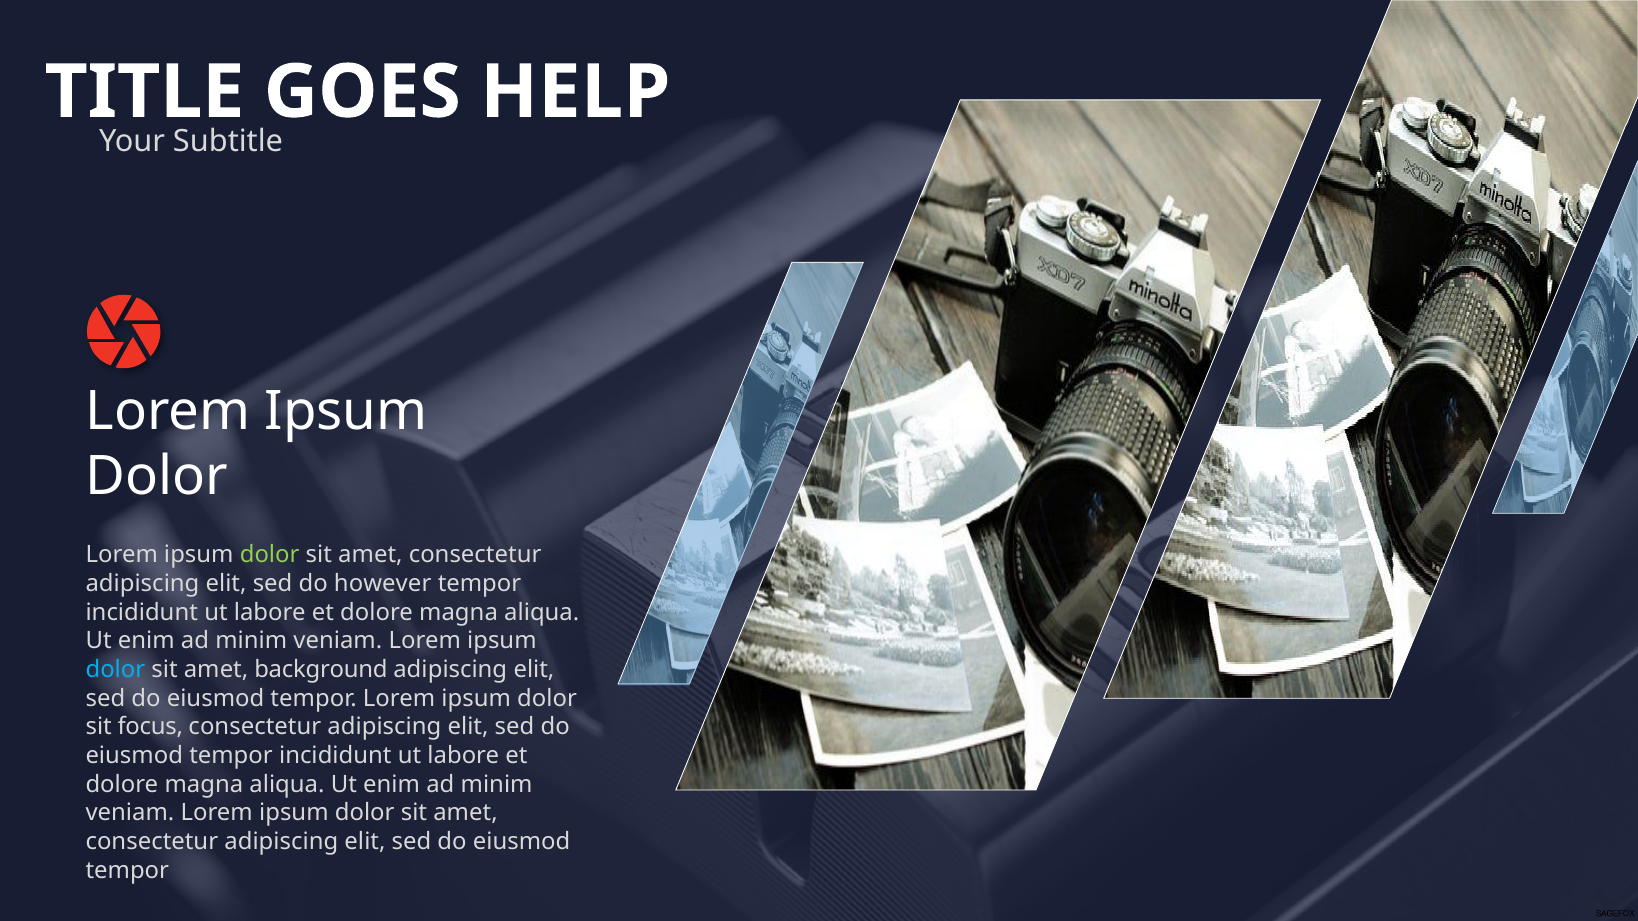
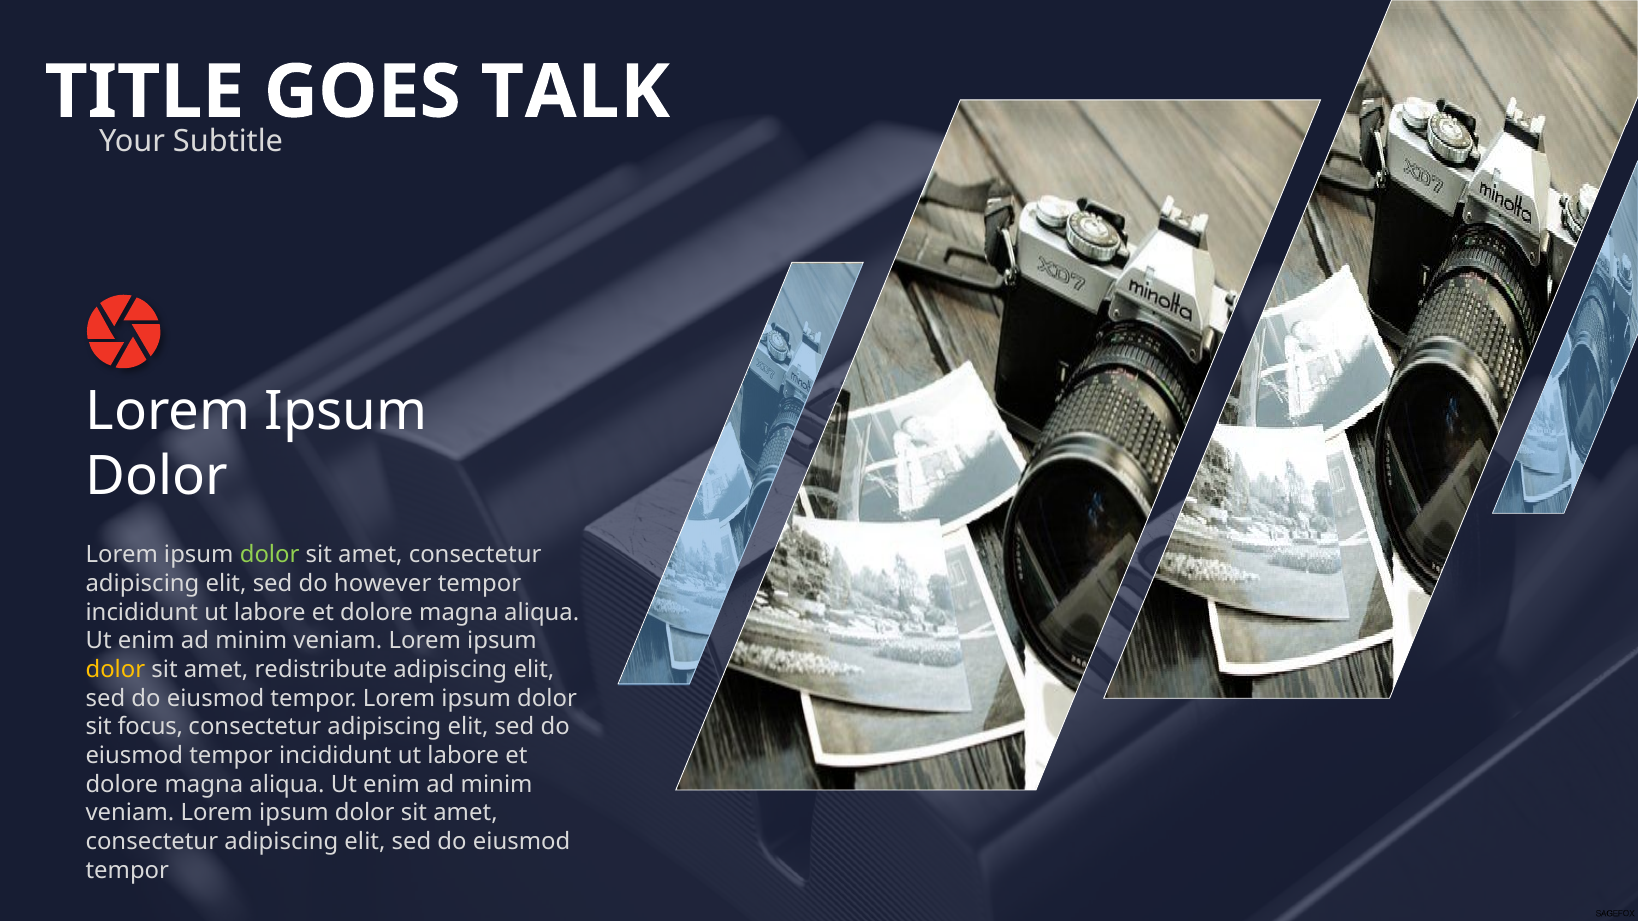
HELP: HELP -> TALK
dolor at (115, 670) colour: light blue -> yellow
background: background -> redistribute
